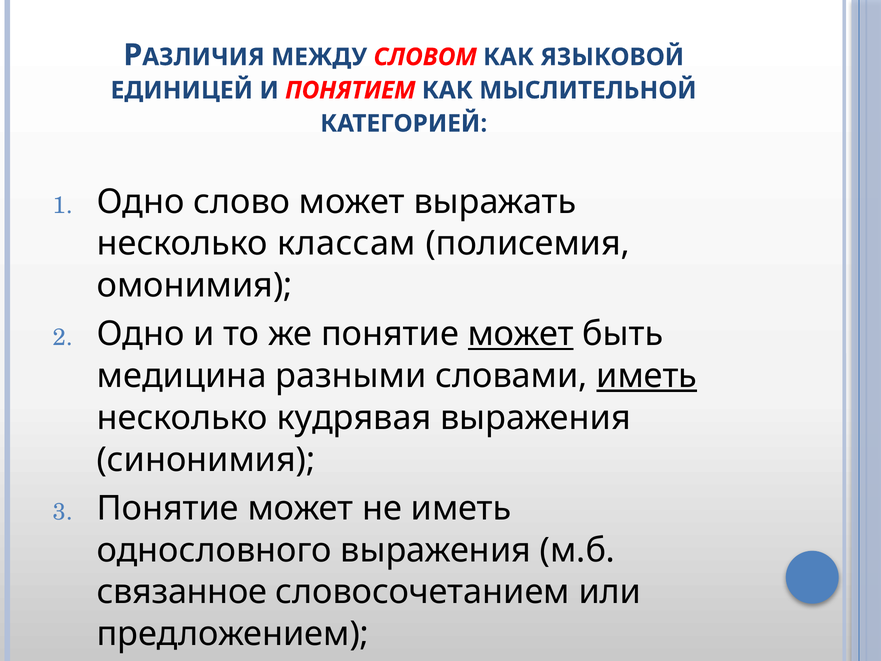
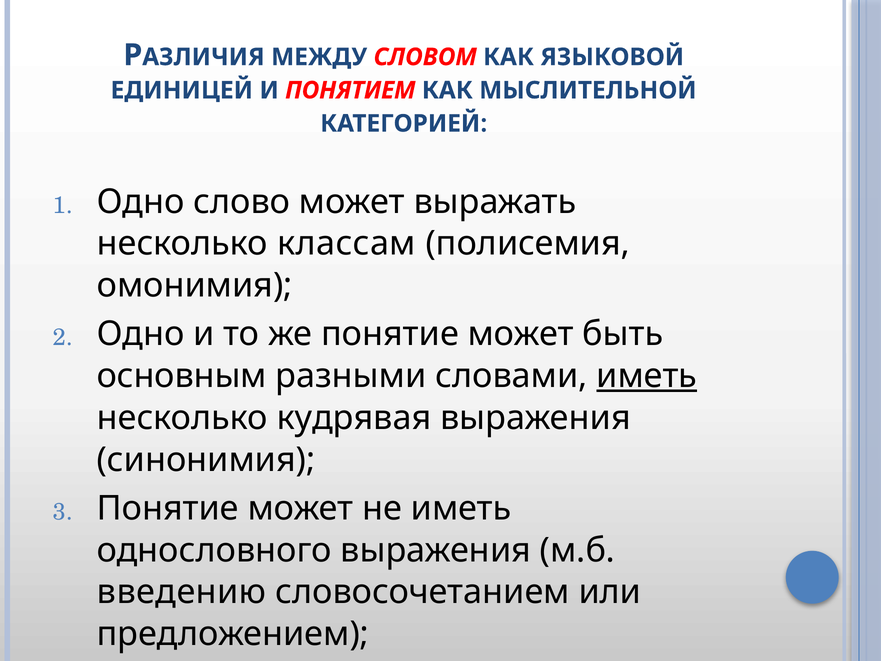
может at (521, 334) underline: present -> none
медицина: медицина -> основным
связанное: связанное -> введению
